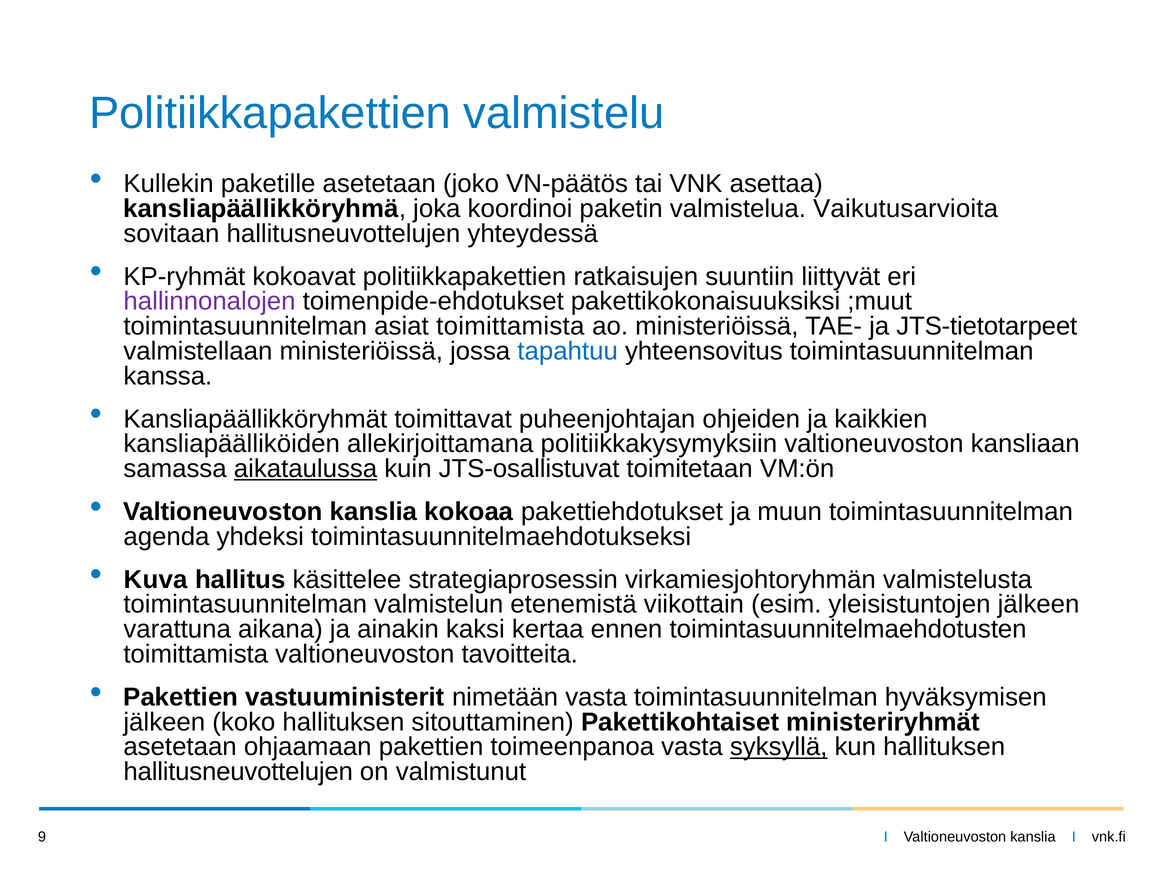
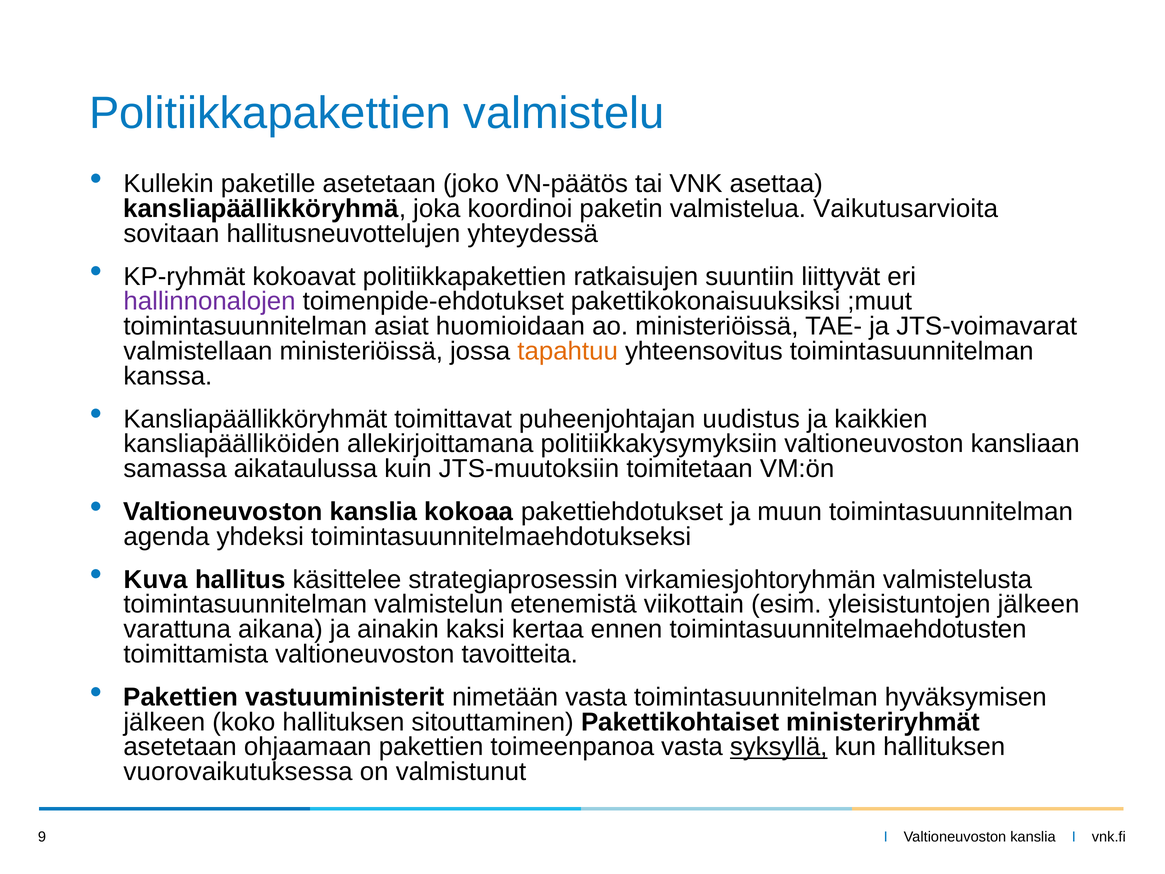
asiat toimittamista: toimittamista -> huomioidaan
JTS-tietotarpeet: JTS-tietotarpeet -> JTS-voimavarat
tapahtuu colour: blue -> orange
ohjeiden: ohjeiden -> uudistus
aikataulussa underline: present -> none
JTS-osallistuvat: JTS-osallistuvat -> JTS-muutoksiin
hallitusneuvottelujen at (238, 772): hallitusneuvottelujen -> vuorovaikutuksessa
